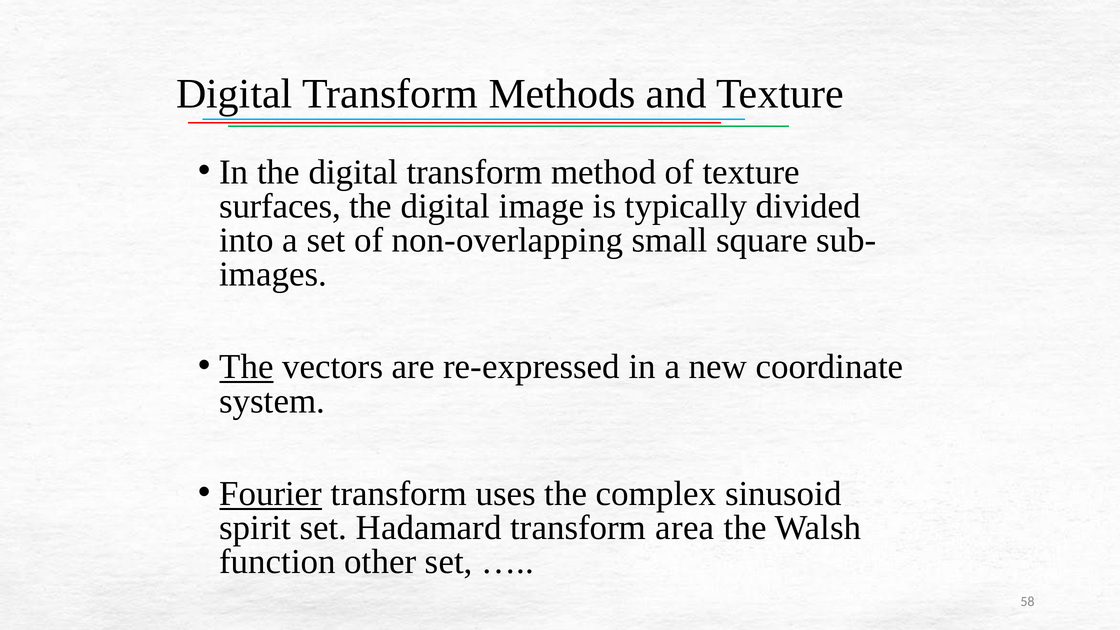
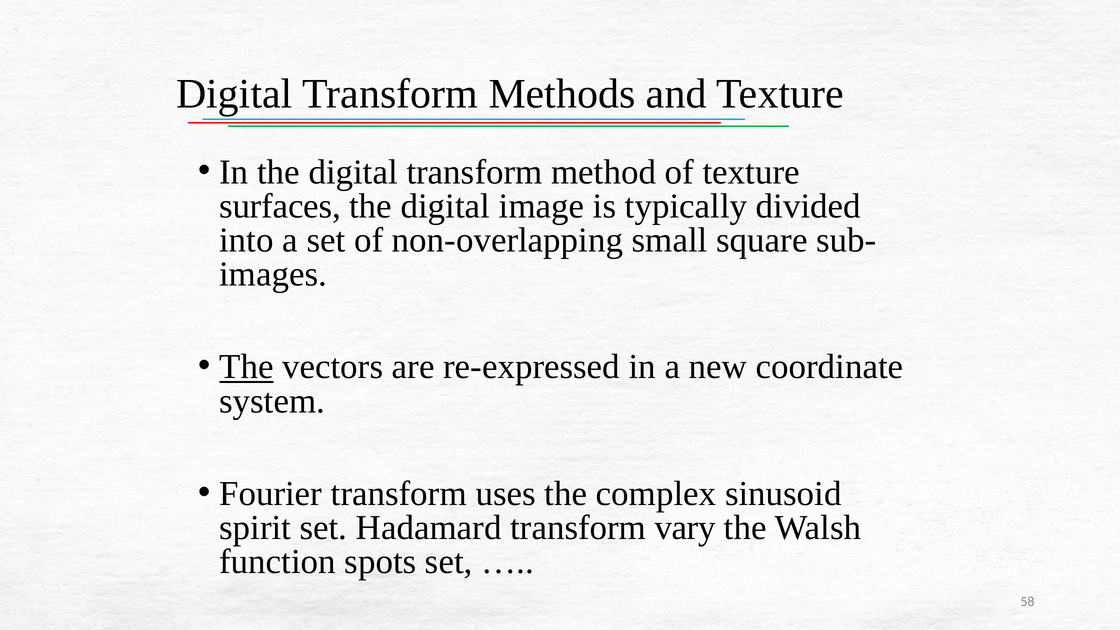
Fourier underline: present -> none
area: area -> vary
other: other -> spots
